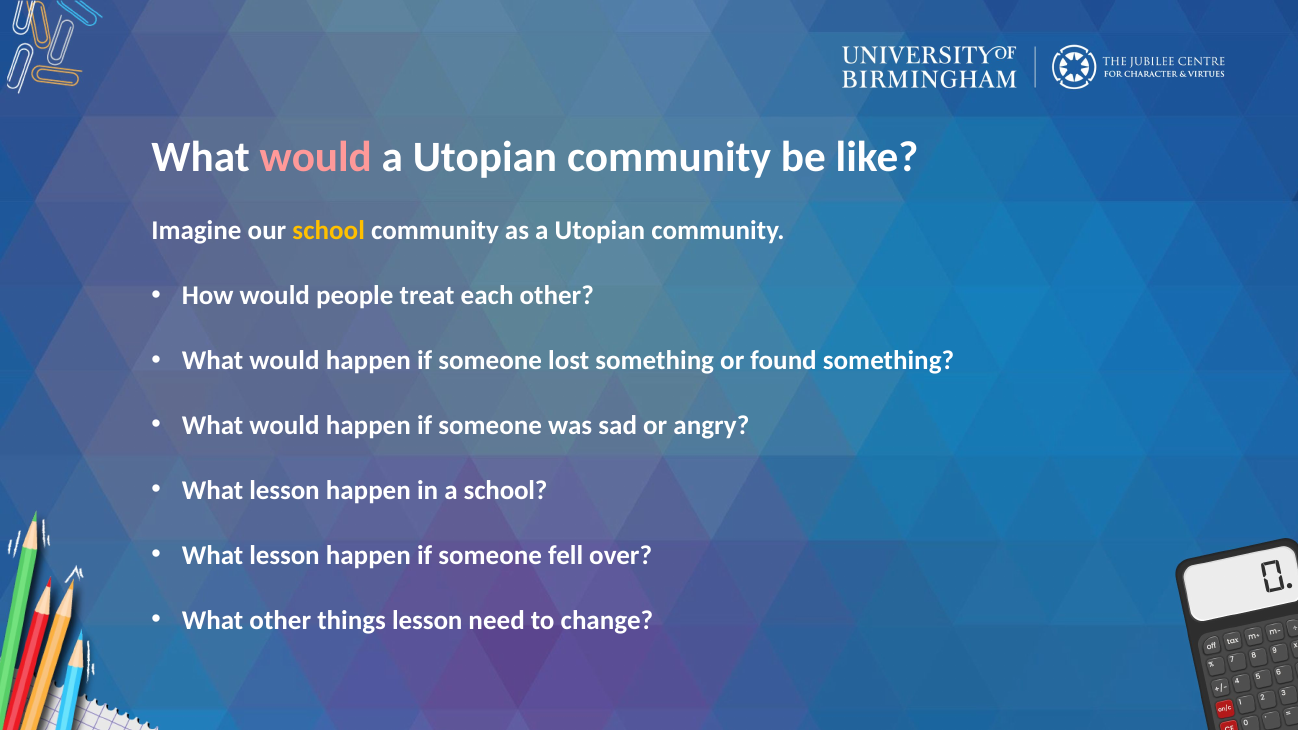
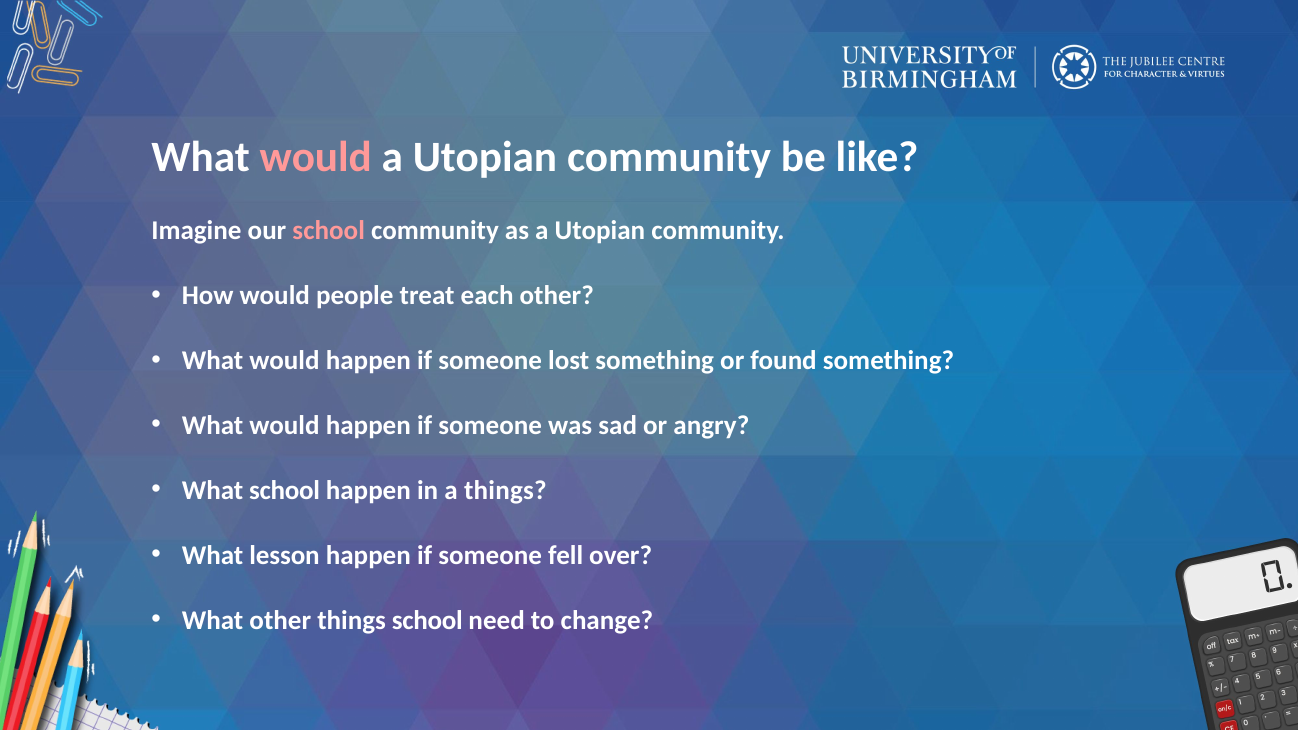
school at (329, 231) colour: yellow -> pink
lesson at (285, 491): lesson -> school
a school: school -> things
things lesson: lesson -> school
